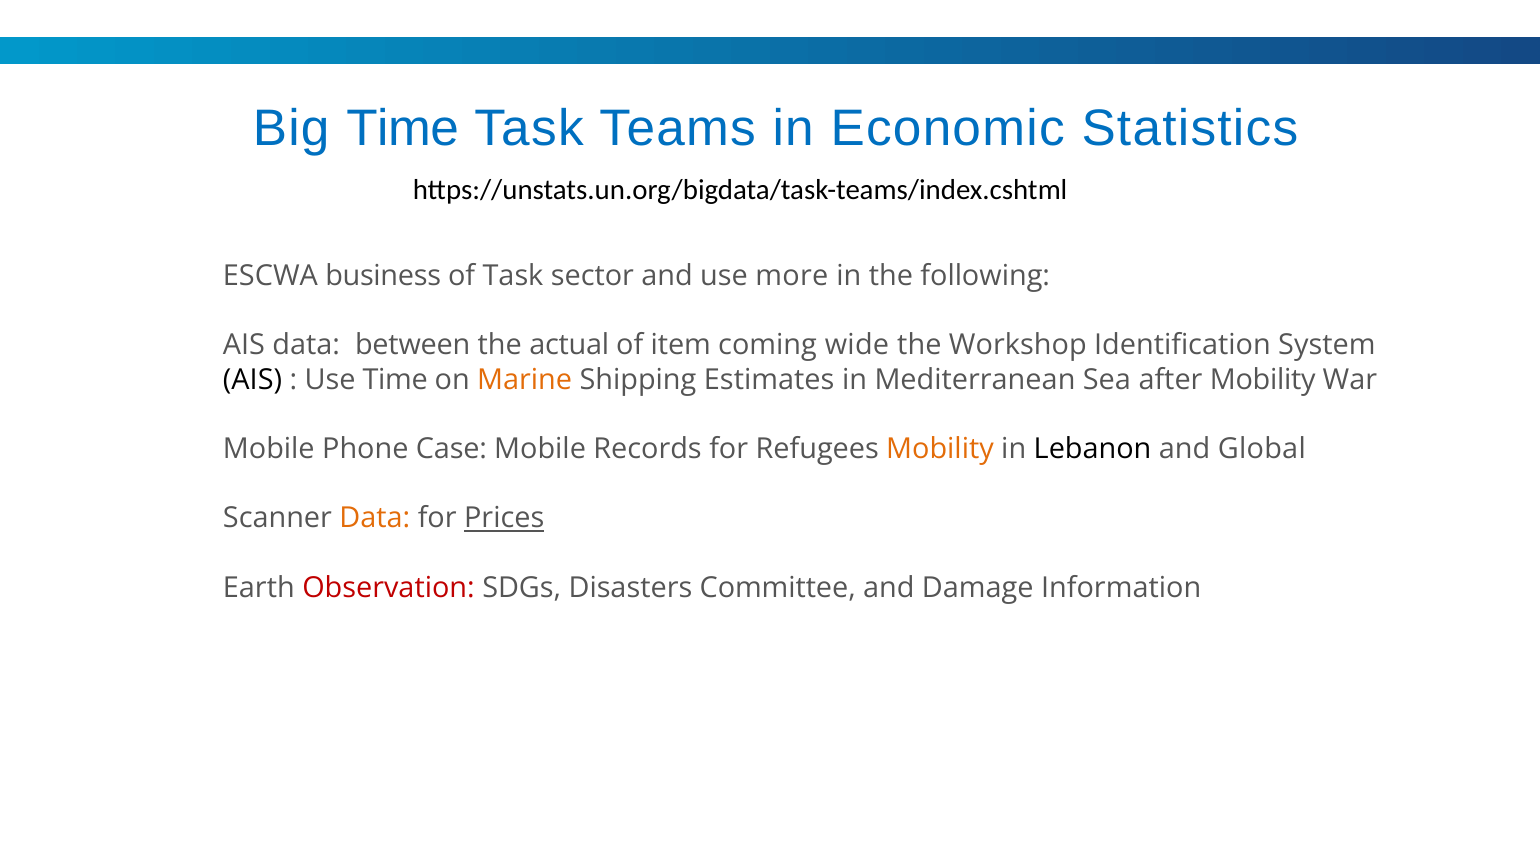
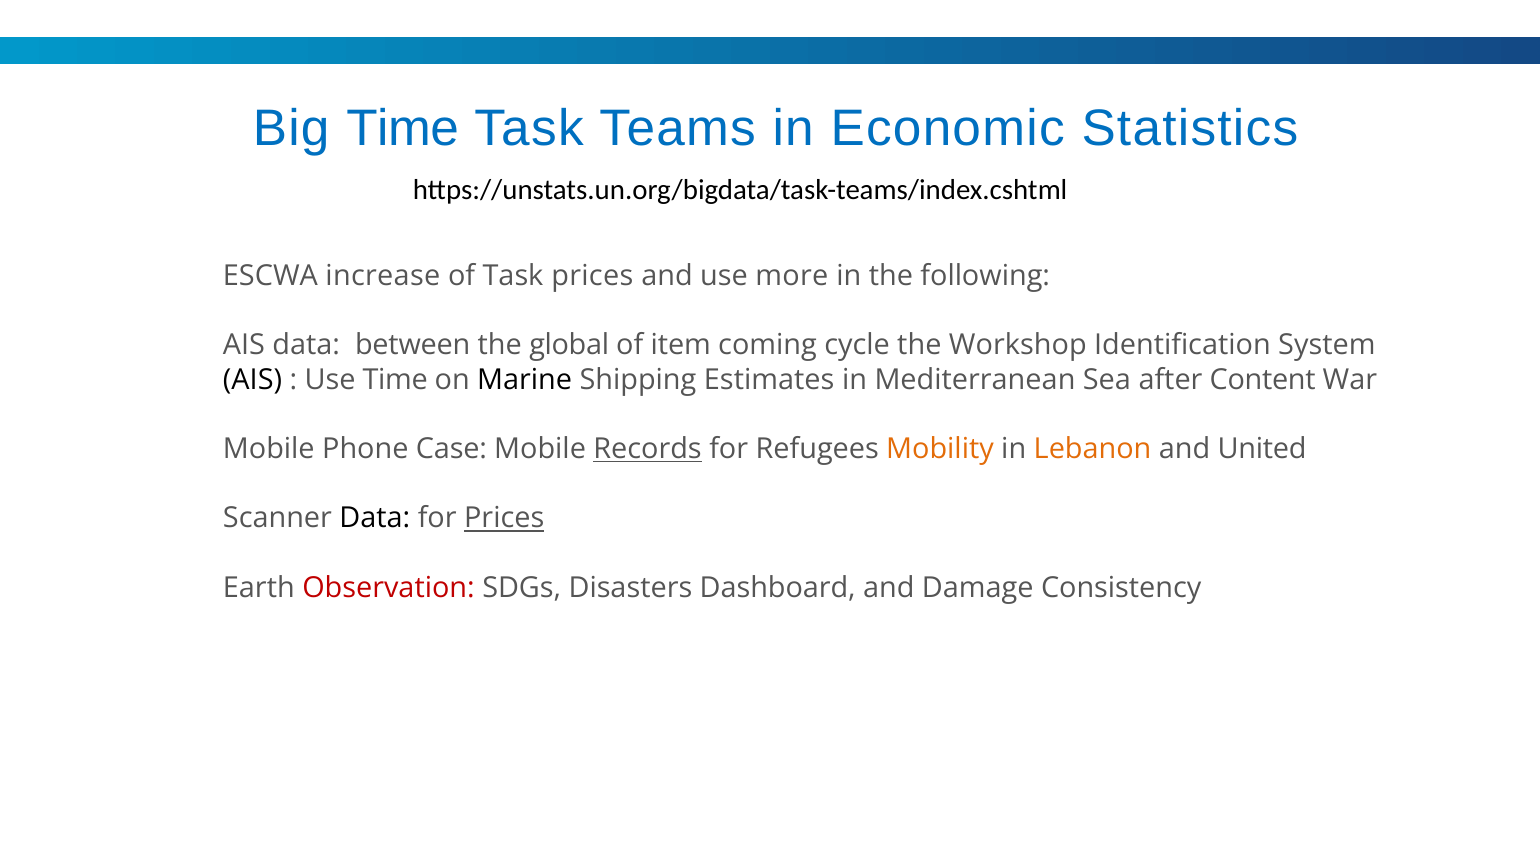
business: business -> increase
Task sector: sector -> prices
actual: actual -> global
wide: wide -> cycle
Marine colour: orange -> black
after Mobility: Mobility -> Content
Records underline: none -> present
Lebanon colour: black -> orange
Global: Global -> United
Data at (375, 518) colour: orange -> black
Committee: Committee -> Dashboard
Information: Information -> Consistency
